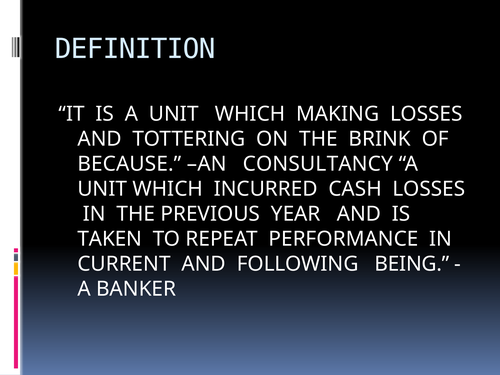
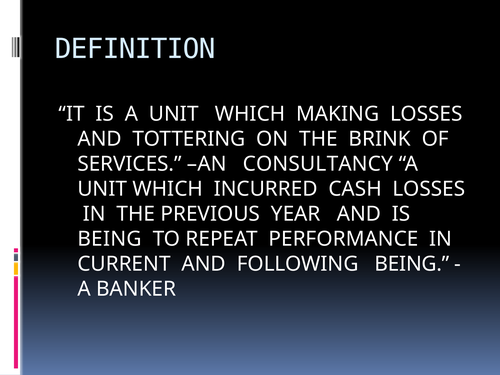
BECAUSE: BECAUSE -> SERVICES
TAKEN at (110, 239): TAKEN -> BEING
